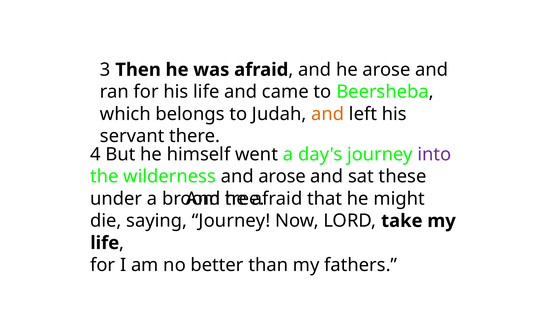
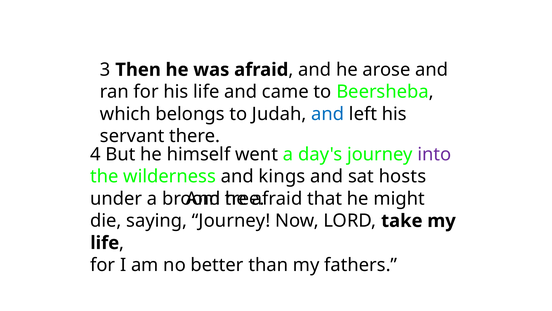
and at (328, 114) colour: orange -> blue
and arose: arose -> kings
these: these -> hosts
